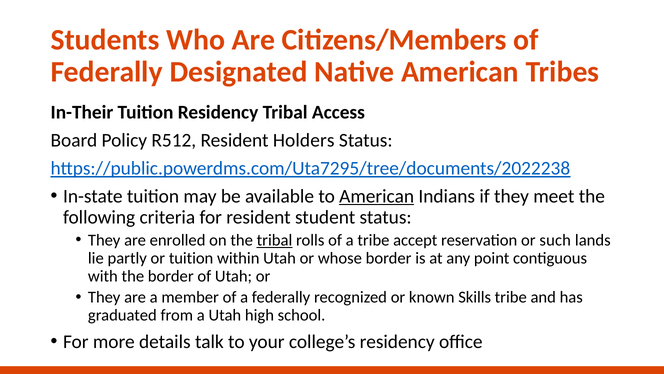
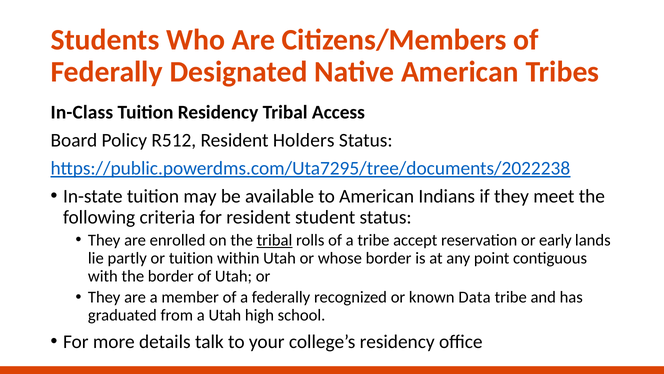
In-Their: In-Their -> In-Class
American at (377, 196) underline: present -> none
such: such -> early
Skills: Skills -> Data
